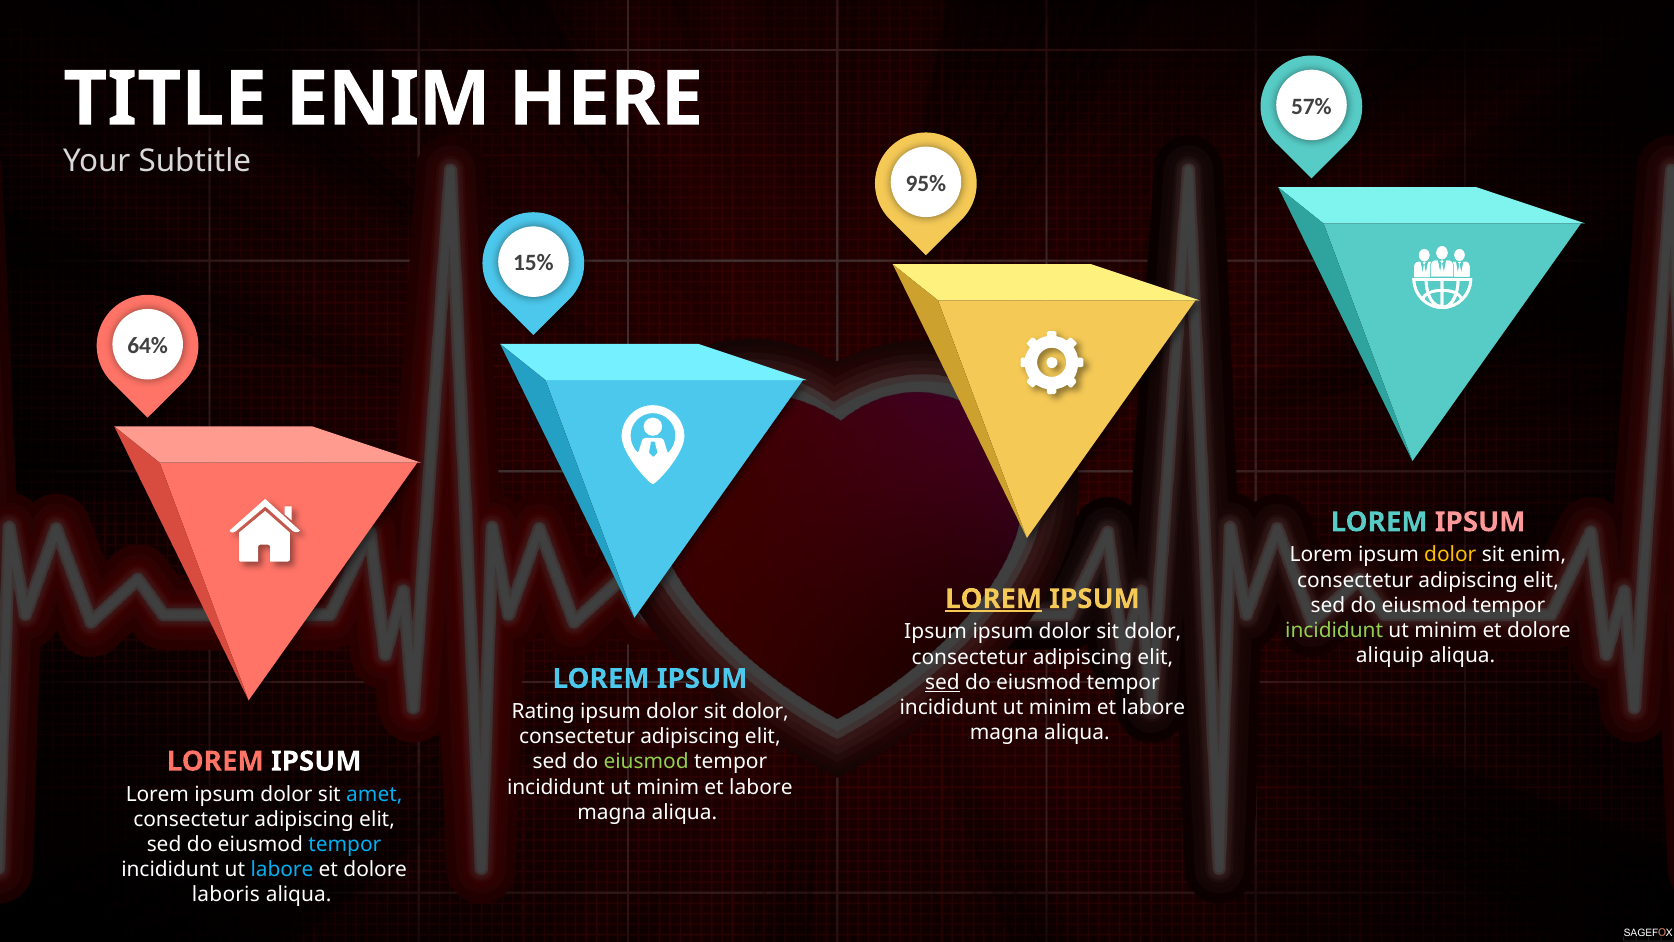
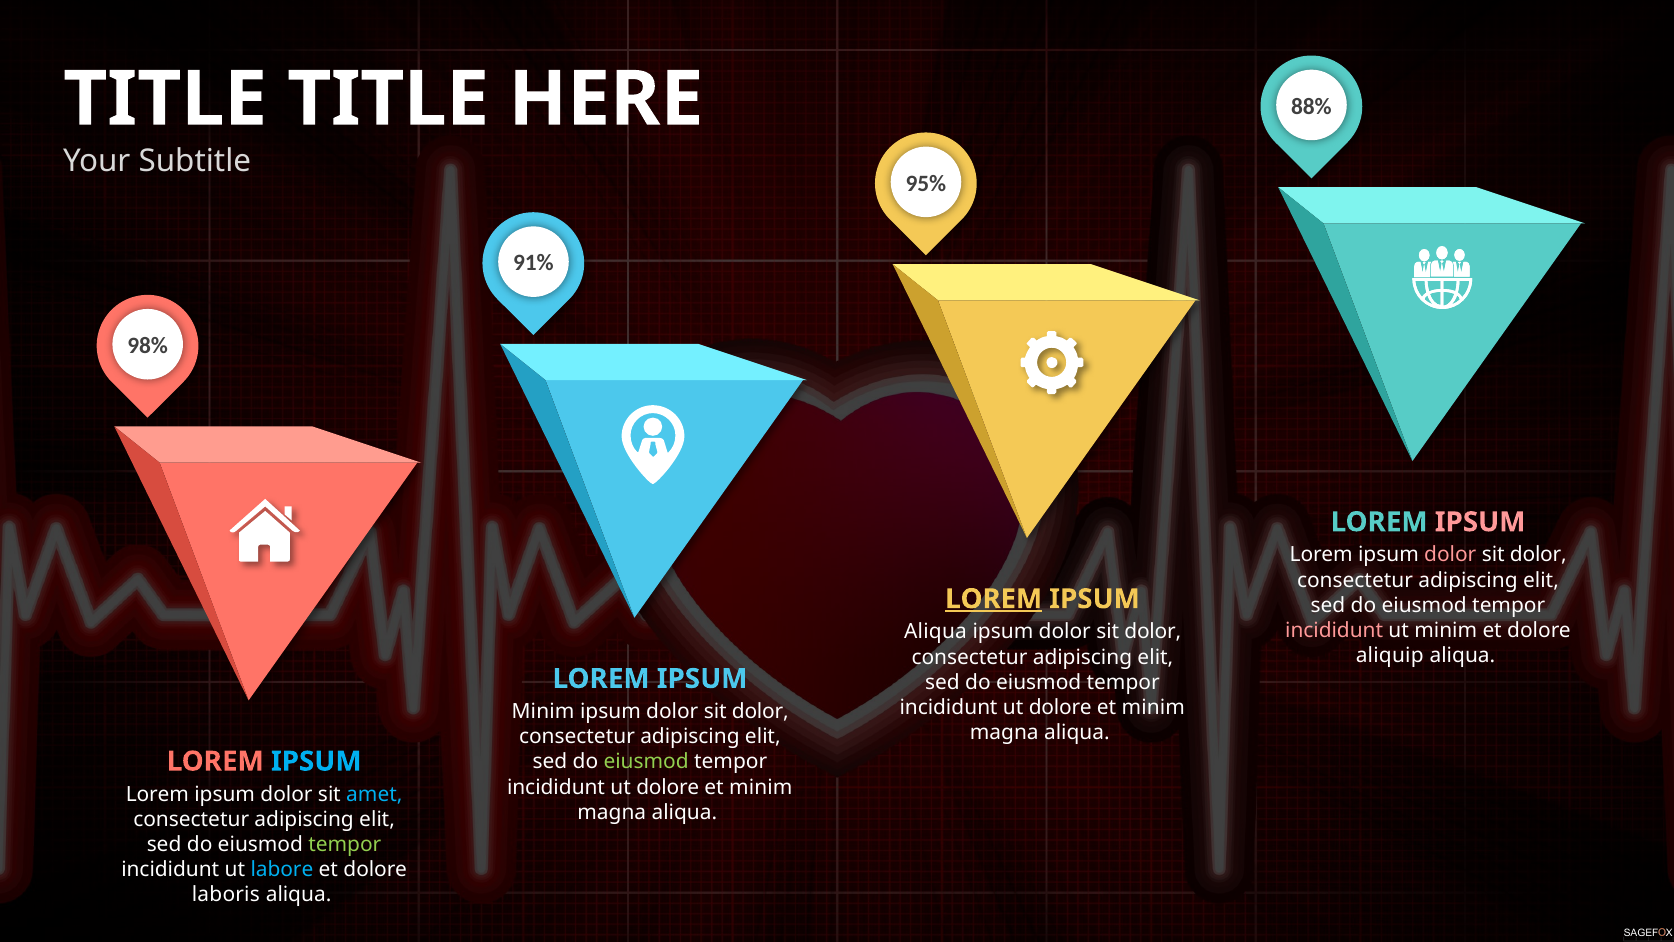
ENIM at (388, 99): ENIM -> TITLE
57%: 57% -> 88%
15%: 15% -> 91%
64%: 64% -> 98%
dolor at (1450, 555) colour: yellow -> pink
enim at (1538, 555): enim -> dolor
incididunt at (1334, 630) colour: light green -> pink
Ipsum at (936, 632): Ipsum -> Aliqua
sed at (943, 682) underline: present -> none
minim at (1060, 707): minim -> dolore
labore at (1153, 707): labore -> minim
Rating at (543, 711): Rating -> Minim
IPSUM at (316, 761) colour: white -> light blue
minim at (668, 787): minim -> dolore
labore at (761, 787): labore -> minim
tempor at (345, 844) colour: light blue -> light green
